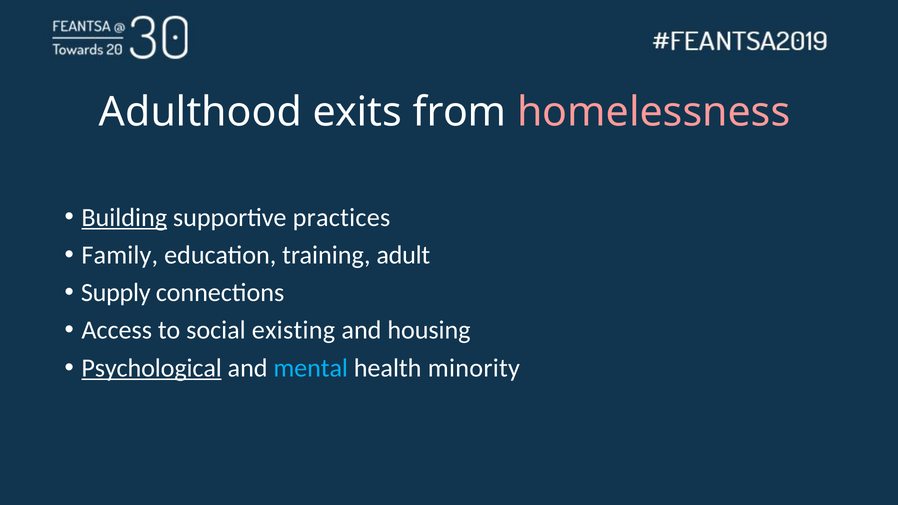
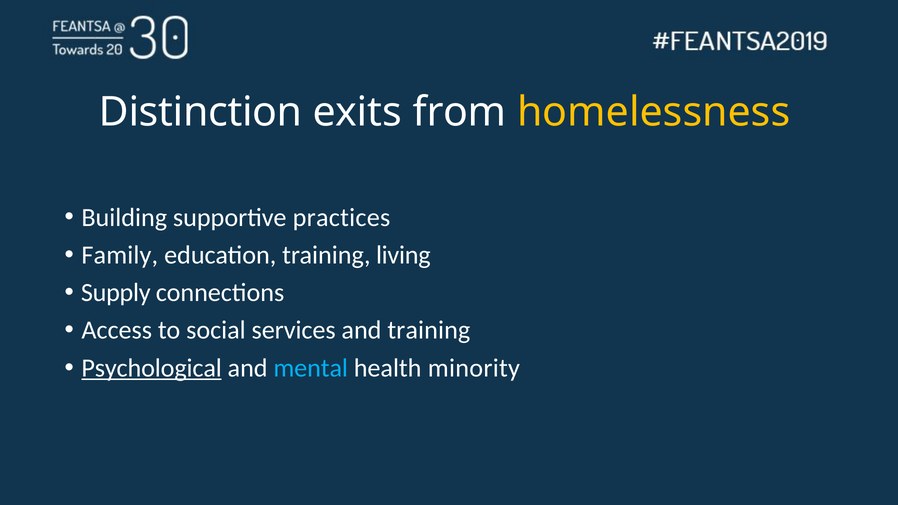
Adulthood: Adulthood -> Distinction
homelessness colour: pink -> yellow
Building underline: present -> none
adult: adult -> living
existing: existing -> services
and housing: housing -> training
